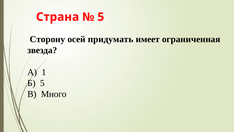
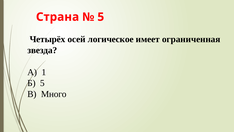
Сторону: Сторону -> Четырёх
придумать: придумать -> логическое
